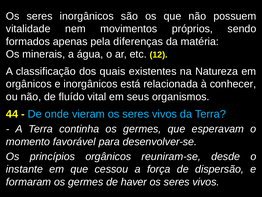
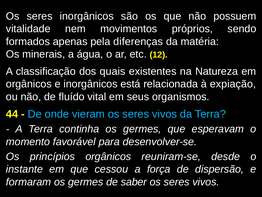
conhecer: conhecer -> expiação
haver: haver -> saber
